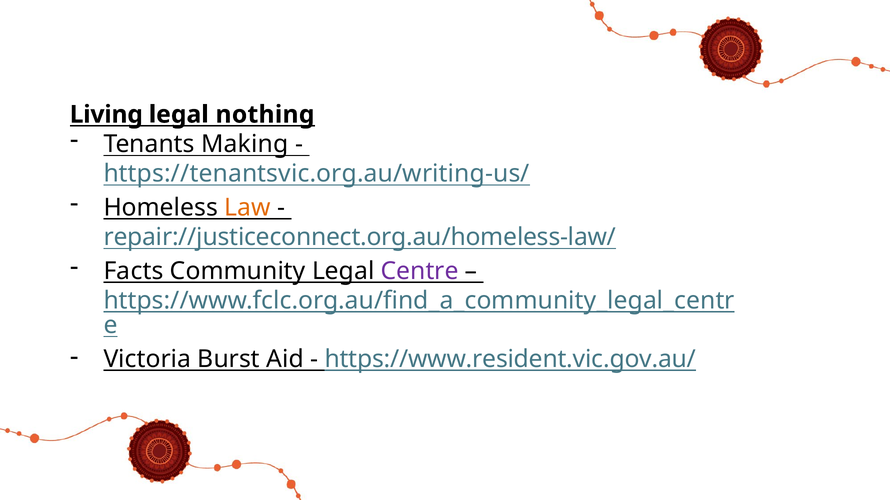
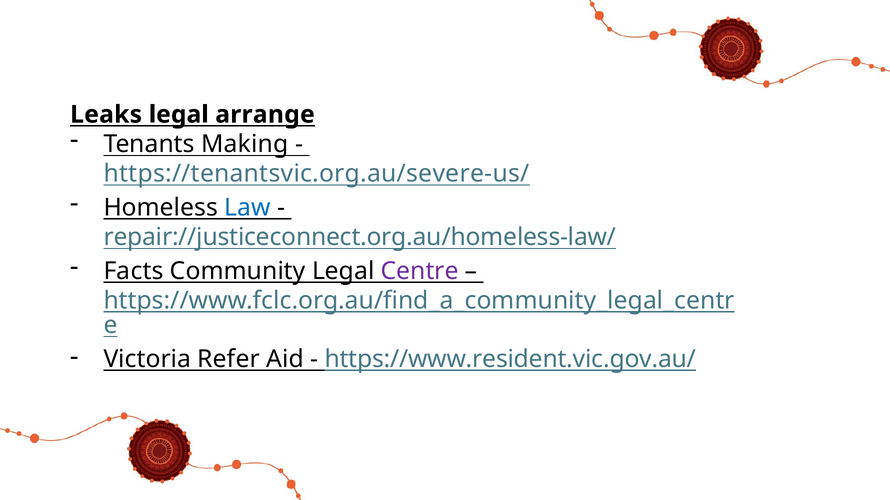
Living: Living -> Leaks
nothing: nothing -> arrange
https://tenantsvic.org.au/writing-us/: https://tenantsvic.org.au/writing-us/ -> https://tenantsvic.org.au/severe-us/
Law colour: orange -> blue
Burst: Burst -> Refer
